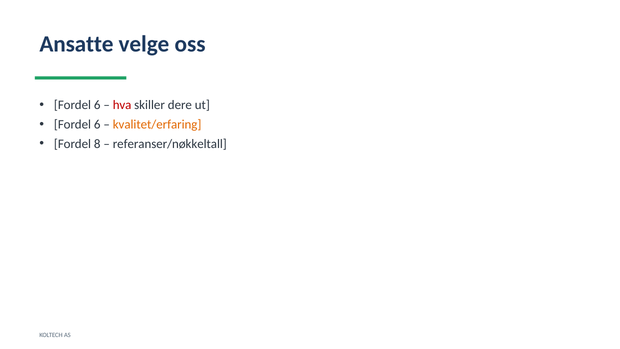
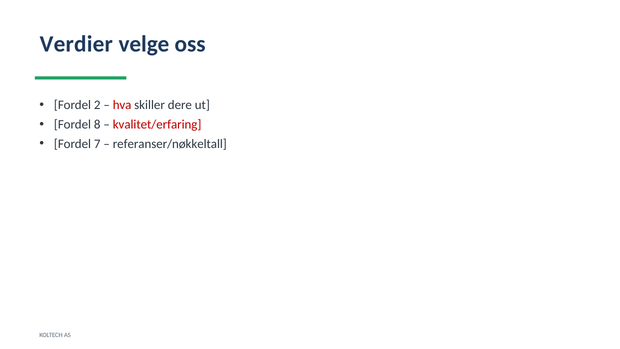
Ansatte: Ansatte -> Verdier
6 at (97, 105): 6 -> 2
6 at (97, 124): 6 -> 8
kvalitet/erfaring colour: orange -> red
8: 8 -> 7
